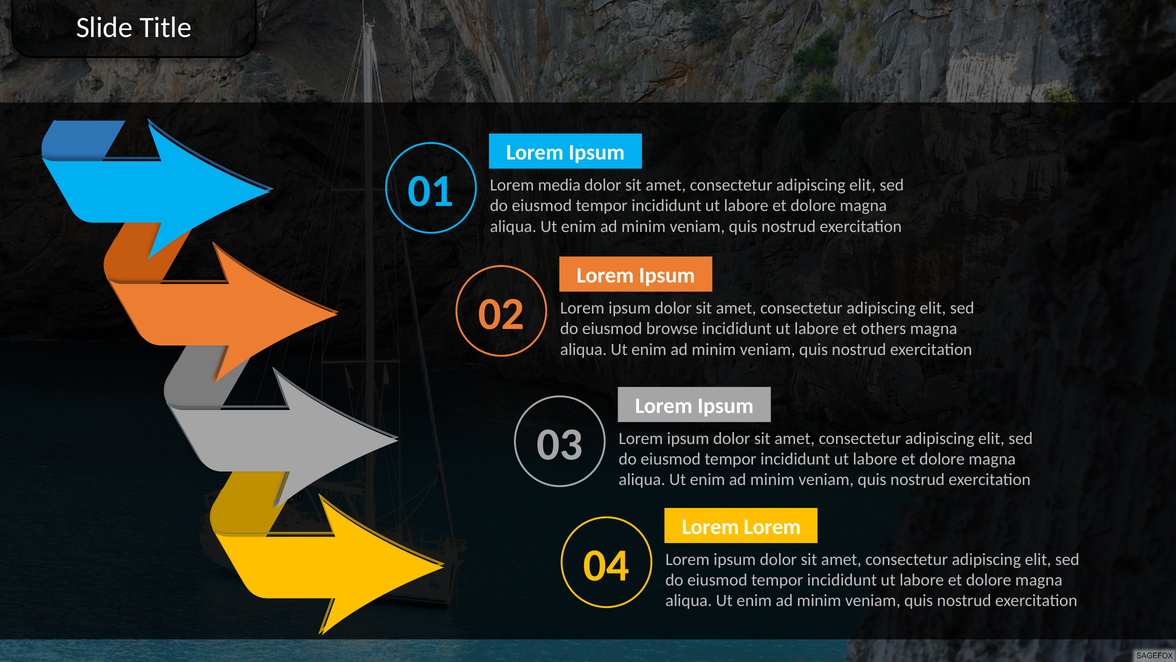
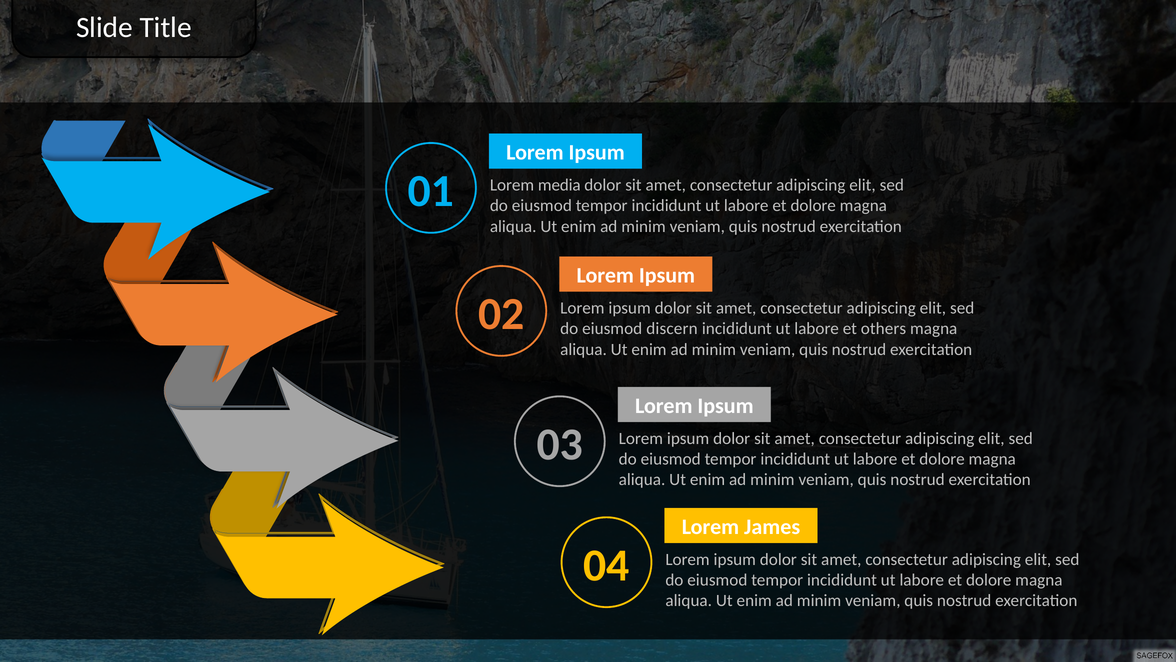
browse: browse -> discern
Lorem Lorem: Lorem -> James
